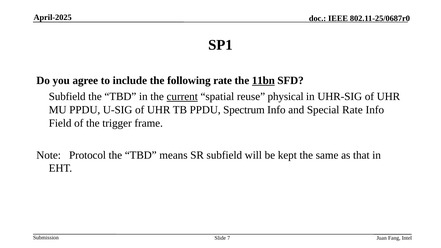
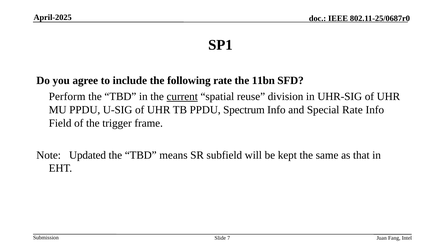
11bn underline: present -> none
Subfield at (67, 97): Subfield -> Perform
physical: physical -> division
Protocol: Protocol -> Updated
